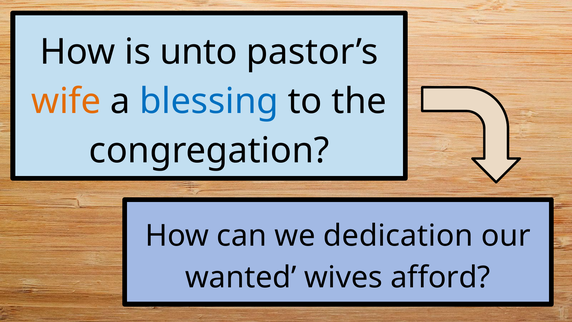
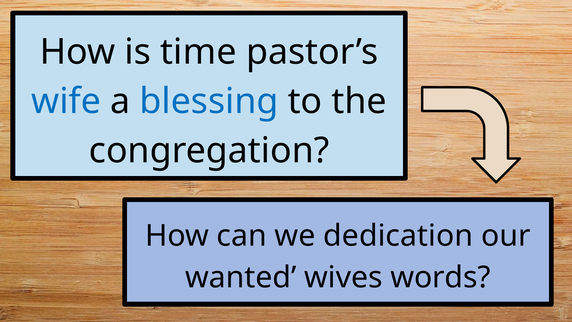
unto: unto -> time
wife colour: orange -> blue
afford: afford -> words
